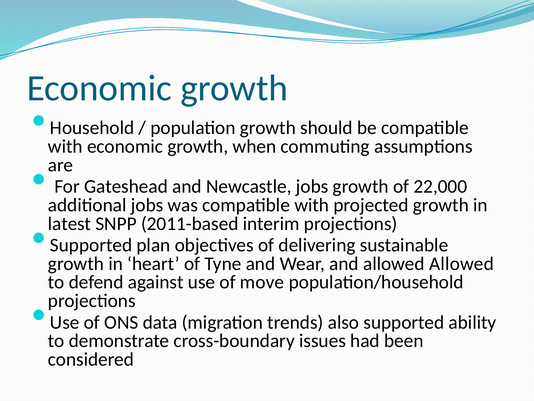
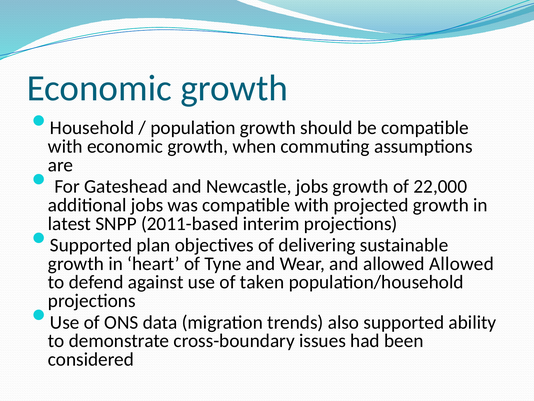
move: move -> taken
